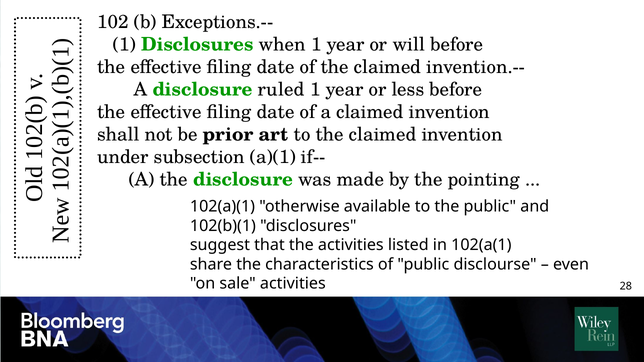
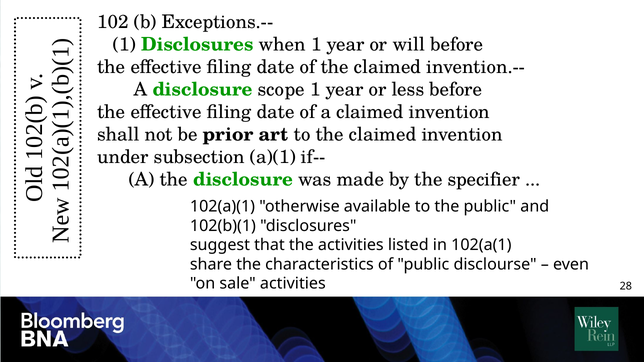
ruled: ruled -> scope
pointing: pointing -> specifier
